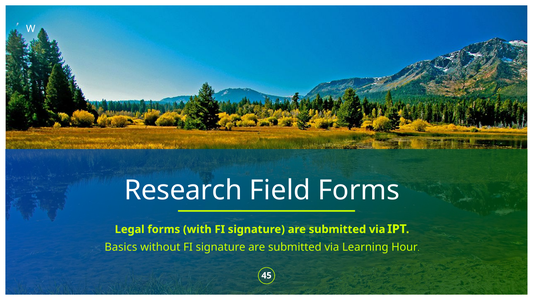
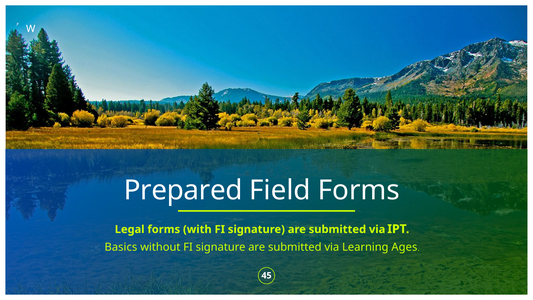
Research: Research -> Prepared
Hour: Hour -> Ages
